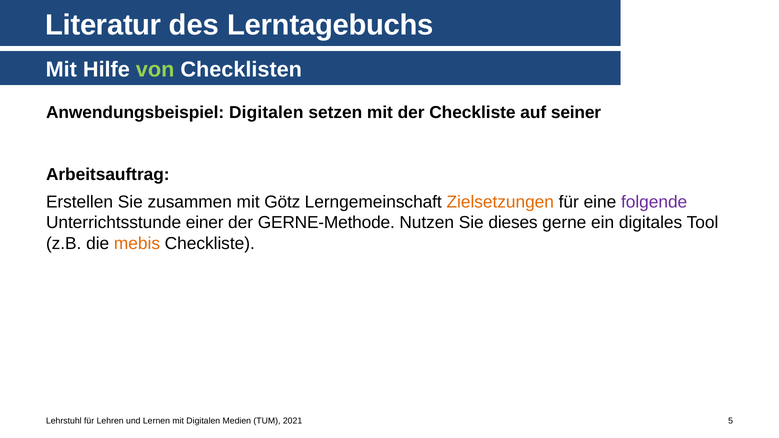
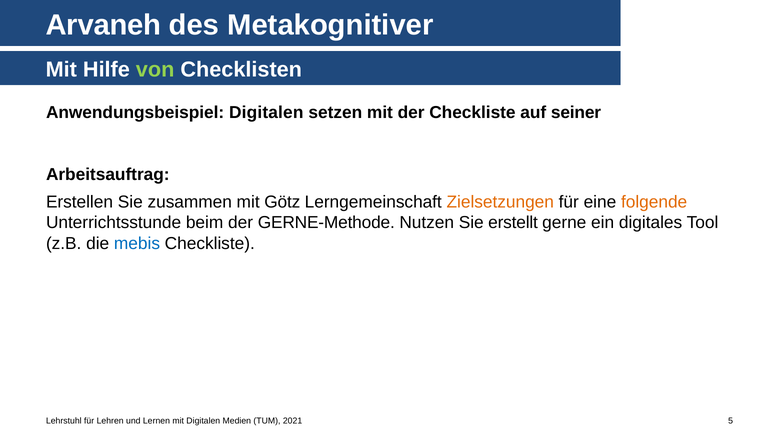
Literatur: Literatur -> Arvaneh
Lerntagebuchs: Lerntagebuchs -> Metakognitiver
folgende colour: purple -> orange
einer: einer -> beim
dieses: dieses -> erstellt
mebis colour: orange -> blue
